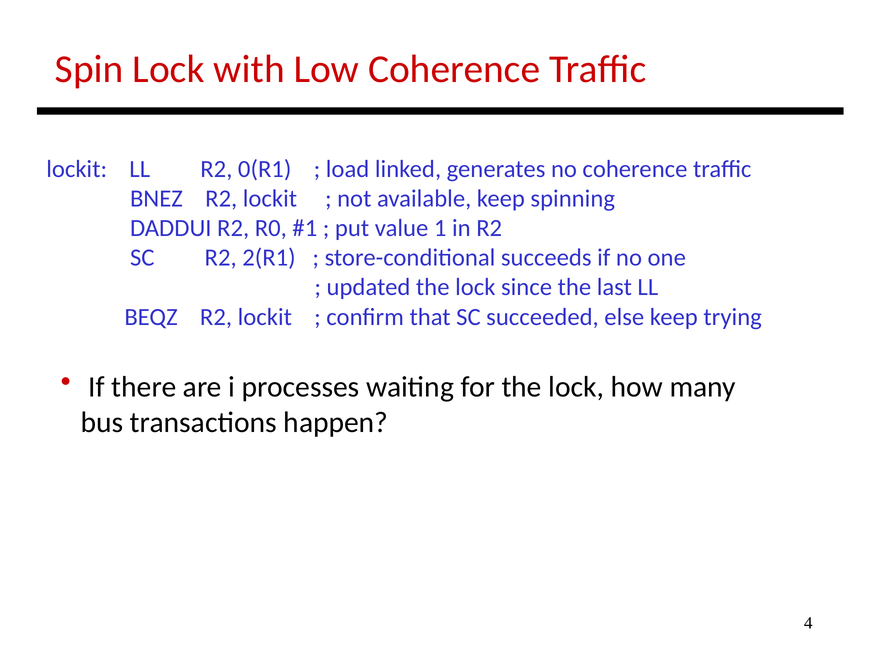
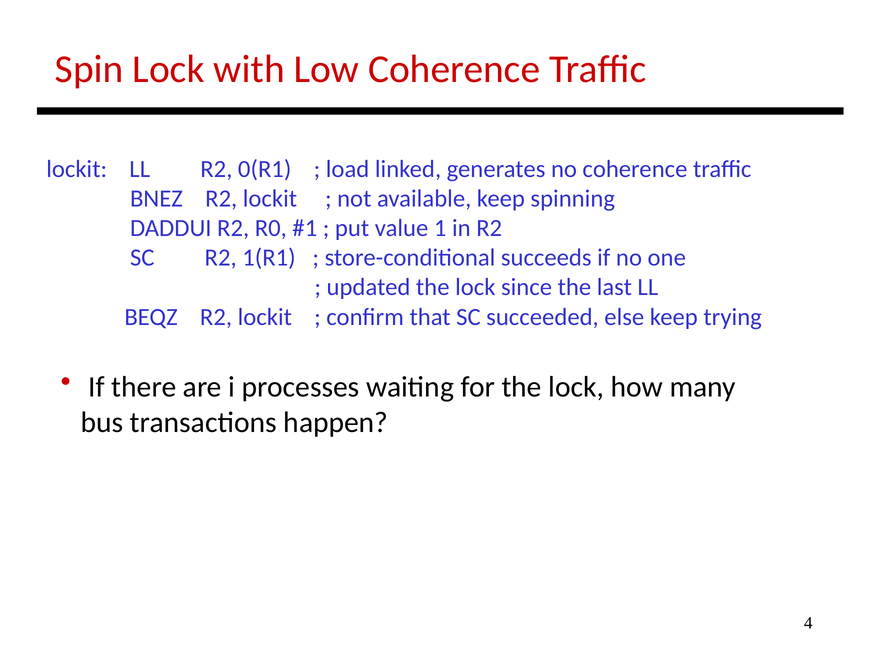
2(R1: 2(R1 -> 1(R1
